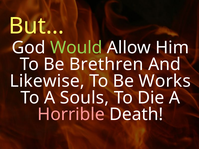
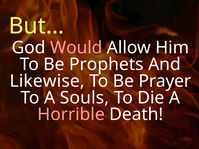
Would colour: light green -> pink
Brethren: Brethren -> Prophets
Works: Works -> Prayer
